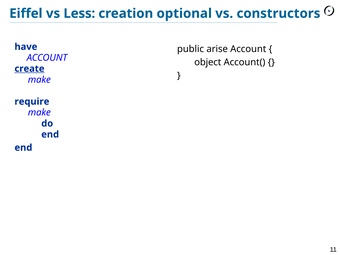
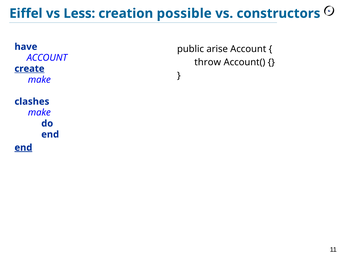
optional: optional -> possible
object: object -> throw
require: require -> clashes
end at (23, 148) underline: none -> present
